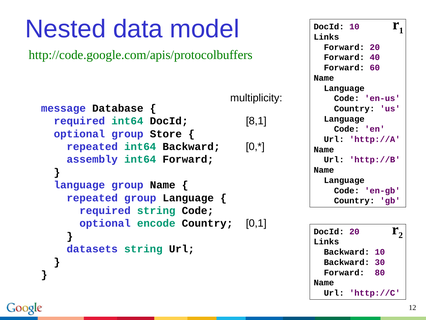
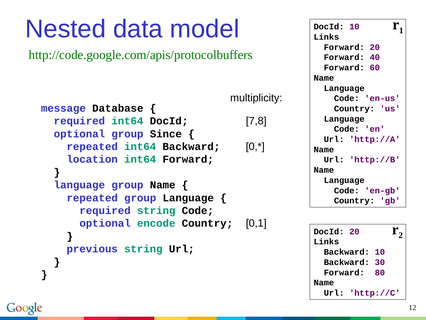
8,1: 8,1 -> 7,8
Store: Store -> Since
assembly: assembly -> location
datasets: datasets -> previous
